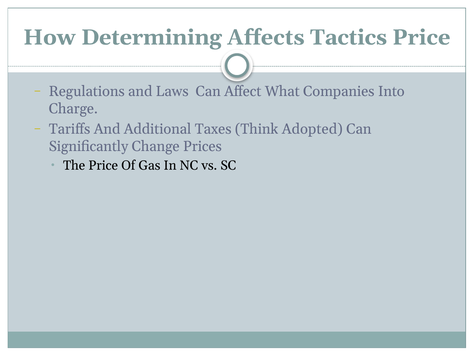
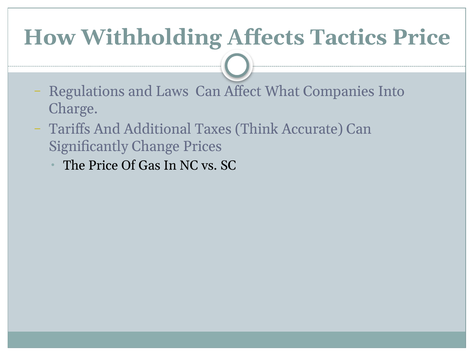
Determining: Determining -> Withholding
Adopted: Adopted -> Accurate
